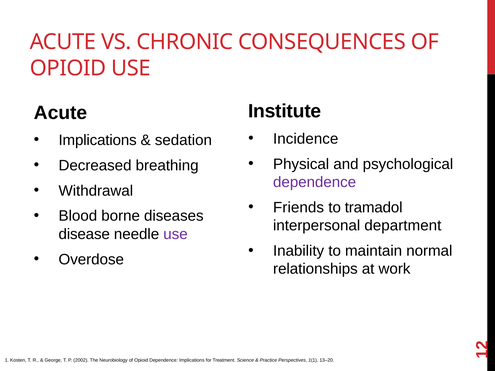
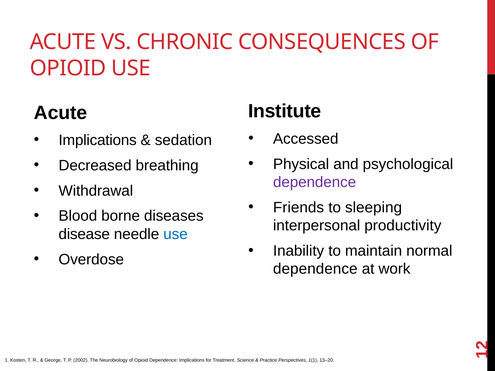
Incidence: Incidence -> Accessed
tramadol: tramadol -> sleeping
department: department -> productivity
use at (176, 234) colour: purple -> blue
relationships at (315, 269): relationships -> dependence
